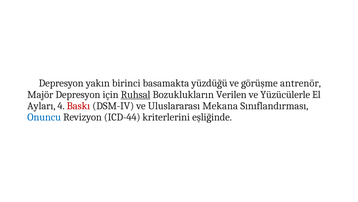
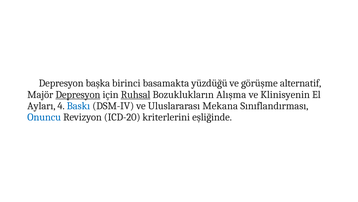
yakın: yakın -> başka
antrenör: antrenör -> alternatif
Depresyon at (78, 94) underline: none -> present
Verilen: Verilen -> Alışma
Yüzücülerle: Yüzücülerle -> Klinisyenin
Baskı colour: red -> blue
ICD-44: ICD-44 -> ICD-20
